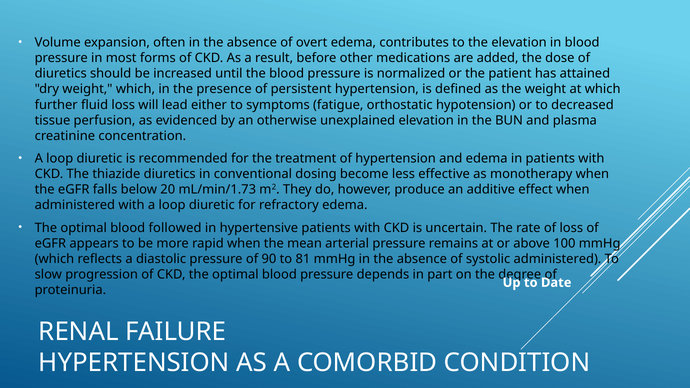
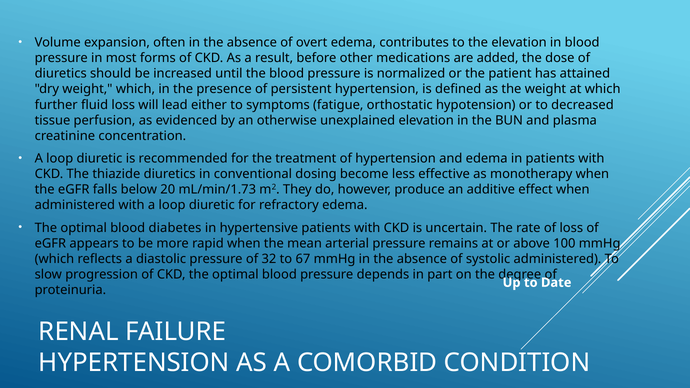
followed: followed -> diabetes
90: 90 -> 32
81: 81 -> 67
